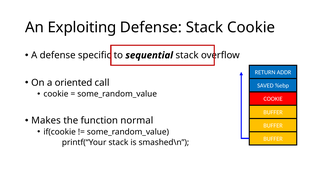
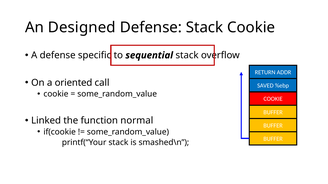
Exploiting: Exploiting -> Designed
Makes: Makes -> Linked
